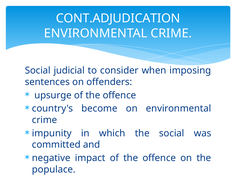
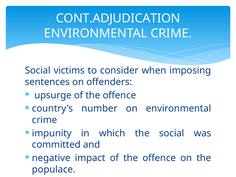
judicial: judicial -> victims
become: become -> number
